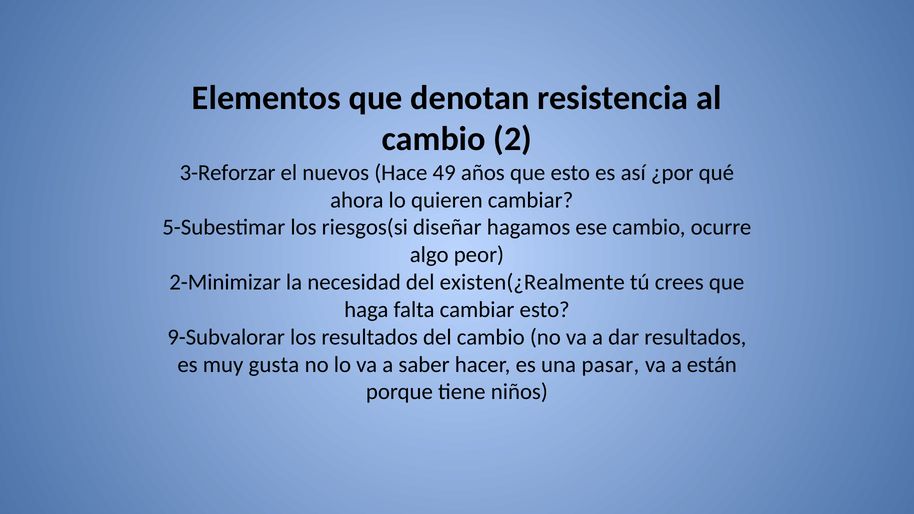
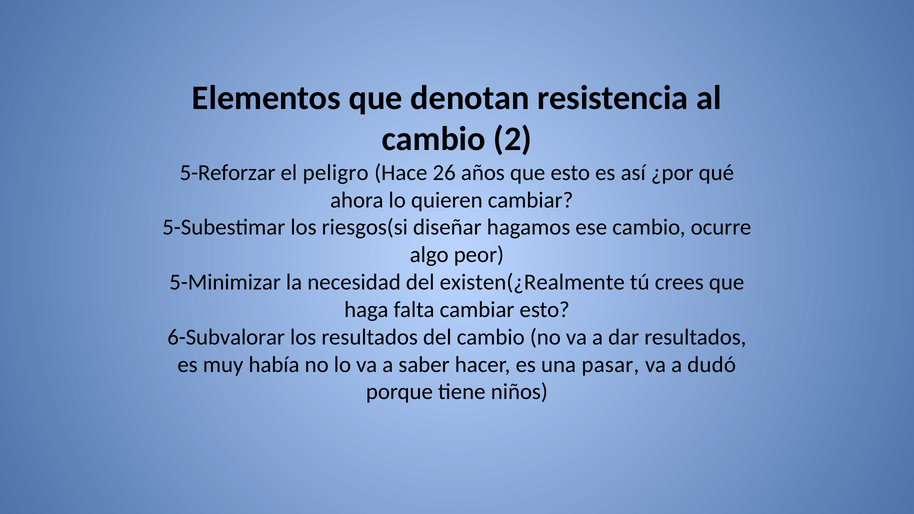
3-Reforzar: 3-Reforzar -> 5-Reforzar
nuevos: nuevos -> peligro
49: 49 -> 26
2-Minimizar: 2-Minimizar -> 5-Minimizar
9-Subvalorar: 9-Subvalorar -> 6-Subvalorar
gusta: gusta -> había
están: están -> dudó
